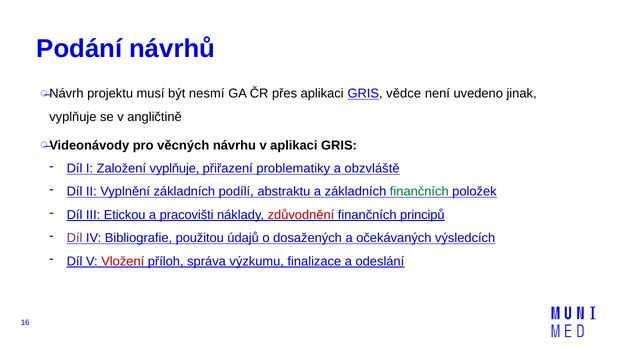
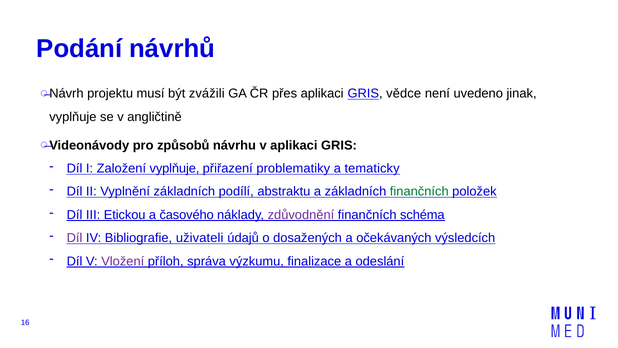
nesmí: nesmí -> zvážili
věcných: věcných -> způsobů
obzvláště: obzvláště -> tematicky
pracovišti: pracovišti -> časového
zdůvodnění colour: red -> purple
principů: principů -> schéma
použitou: použitou -> uživateli
Vložení colour: red -> purple
